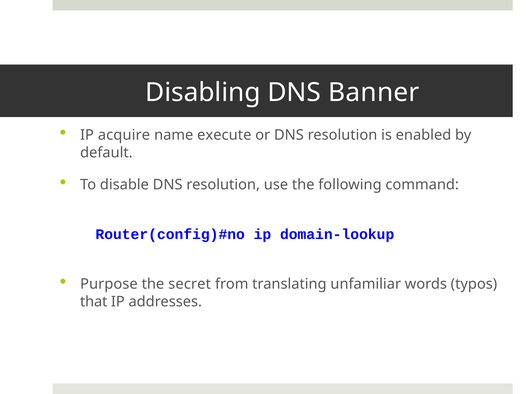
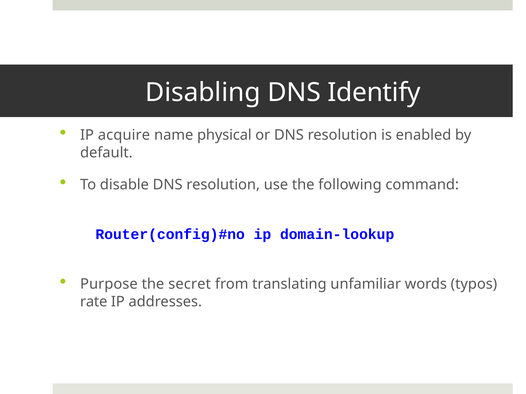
Banner: Banner -> Identify
execute: execute -> physical
that: that -> rate
